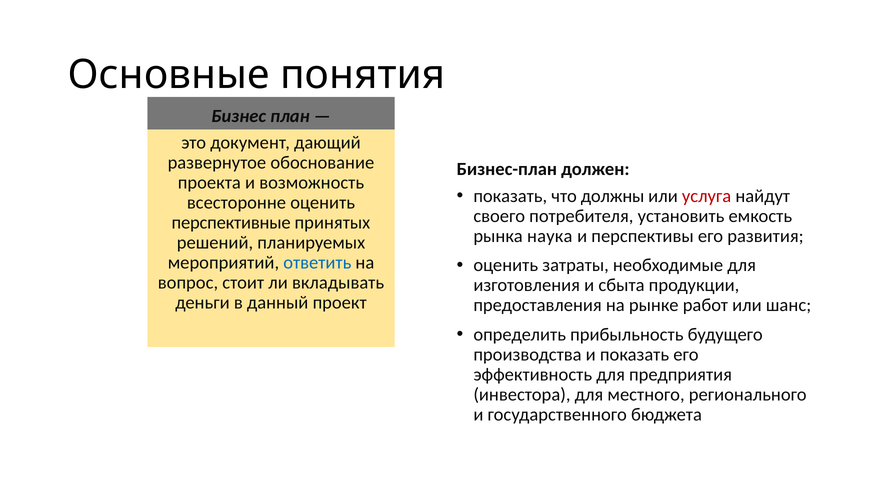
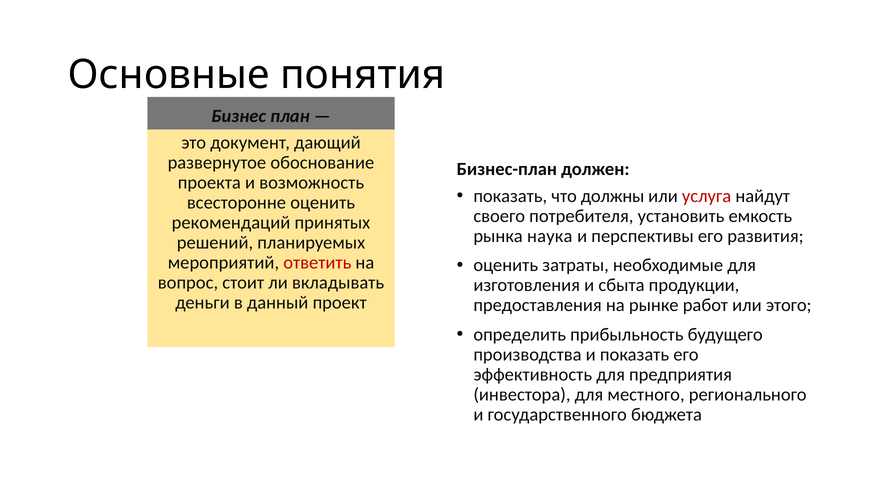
перспективные: перспективные -> рекомендаций
ответить colour: blue -> red
шанс: шанс -> этого
